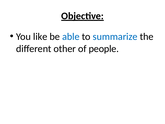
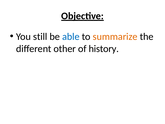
like: like -> still
summarize colour: blue -> orange
people: people -> history
